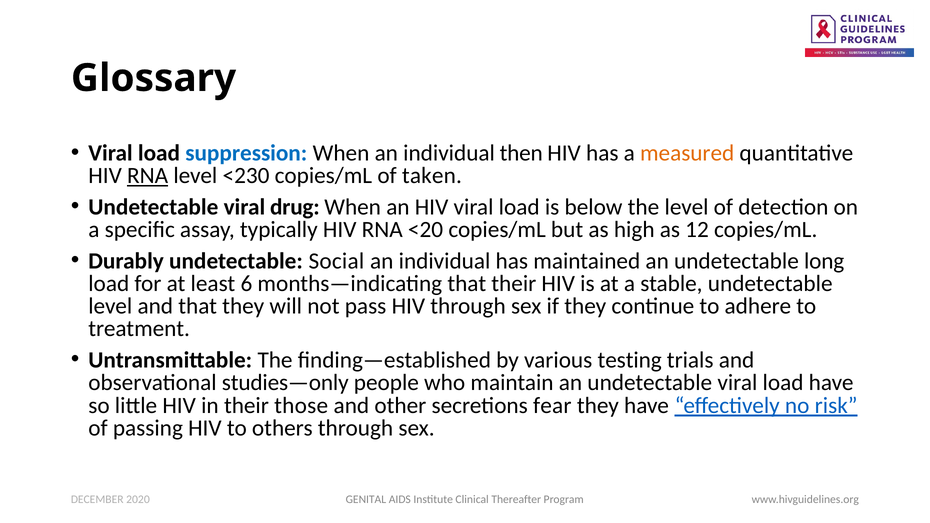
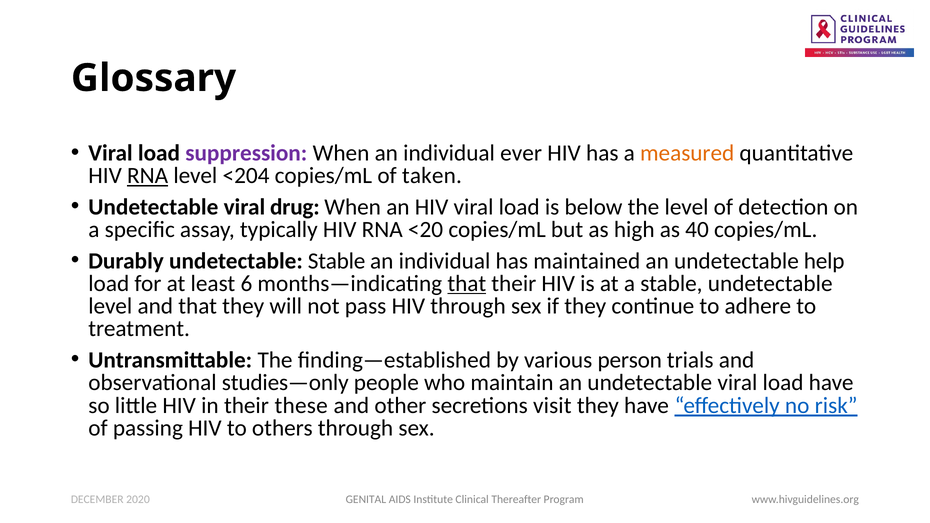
suppression colour: blue -> purple
then: then -> ever
<230: <230 -> <204
12: 12 -> 40
undetectable Social: Social -> Stable
long: long -> help
that at (467, 284) underline: none -> present
testing: testing -> person
those: those -> these
fear: fear -> visit
